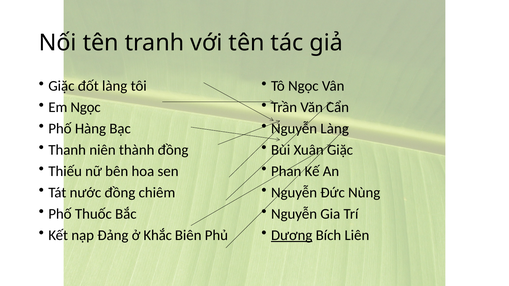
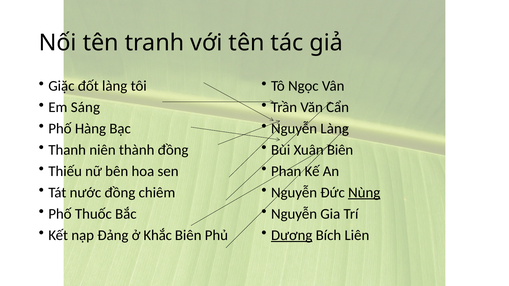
Em Ngọc: Ngọc -> Sáng
Xuân Giặc: Giặc -> Biên
Nùng underline: none -> present
